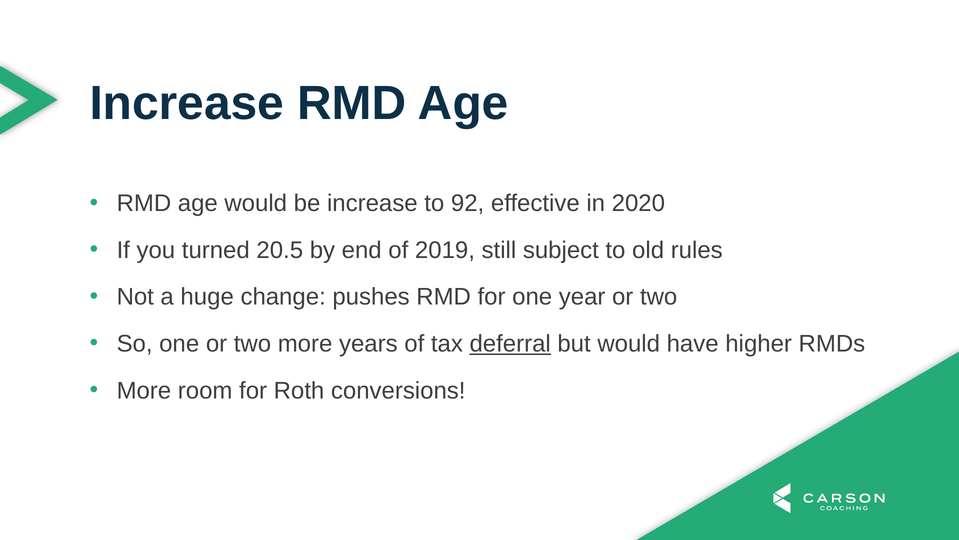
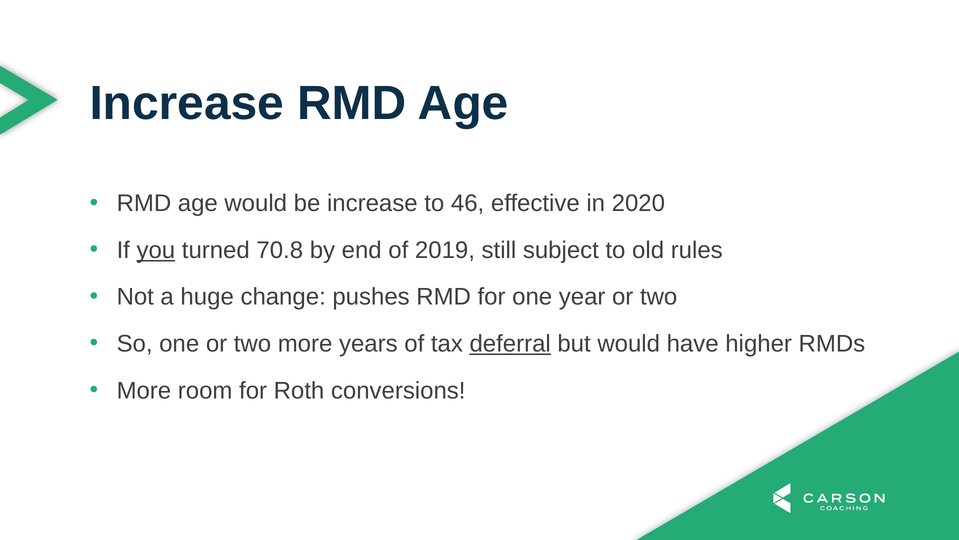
92: 92 -> 46
you underline: none -> present
20.5: 20.5 -> 70.8
